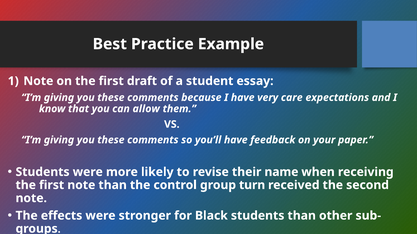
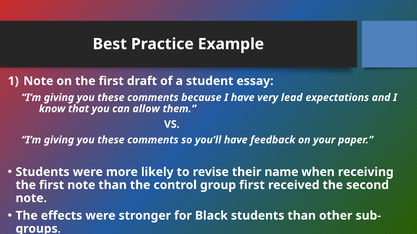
care: care -> lead
group turn: turn -> first
